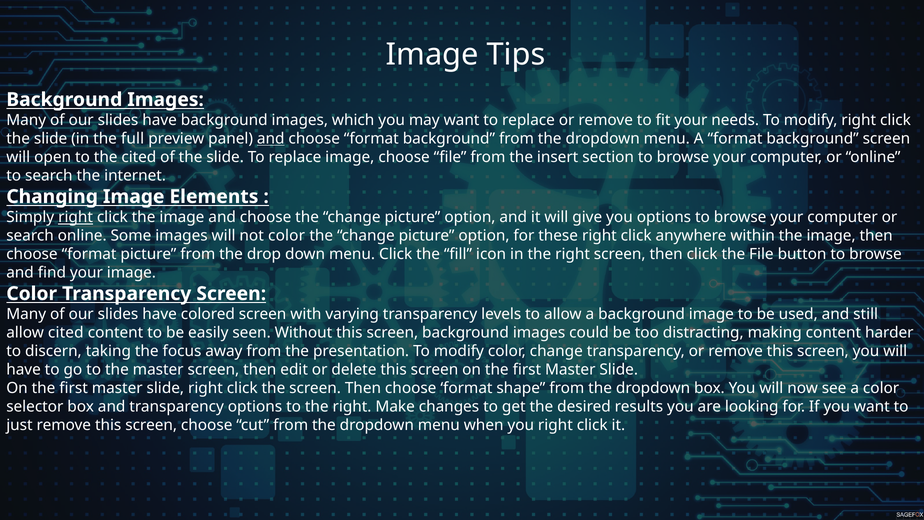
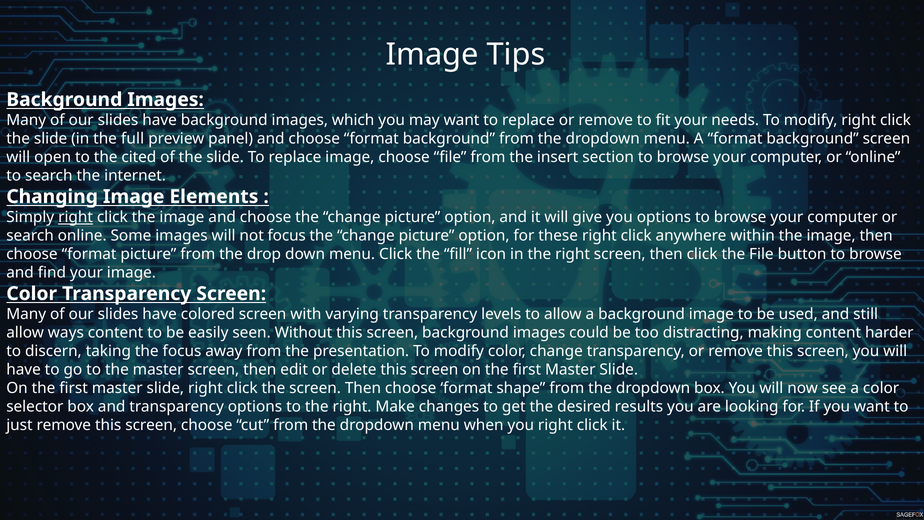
and at (271, 139) underline: present -> none
not color: color -> focus
allow cited: cited -> ways
